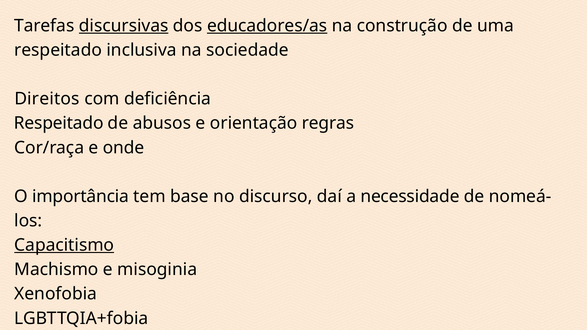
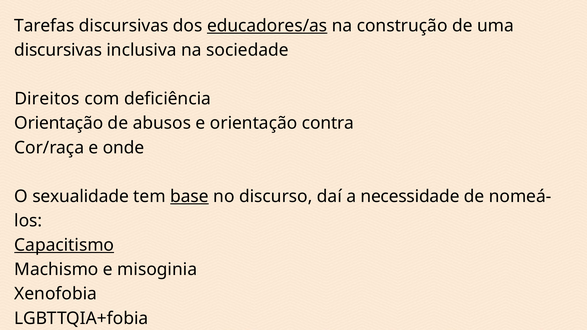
discursivas at (124, 26) underline: present -> none
respeitado at (58, 50): respeitado -> discursivas
Respeitado at (59, 123): Respeitado -> Orientação
regras: regras -> contra
importância: importância -> sexualidade
base underline: none -> present
